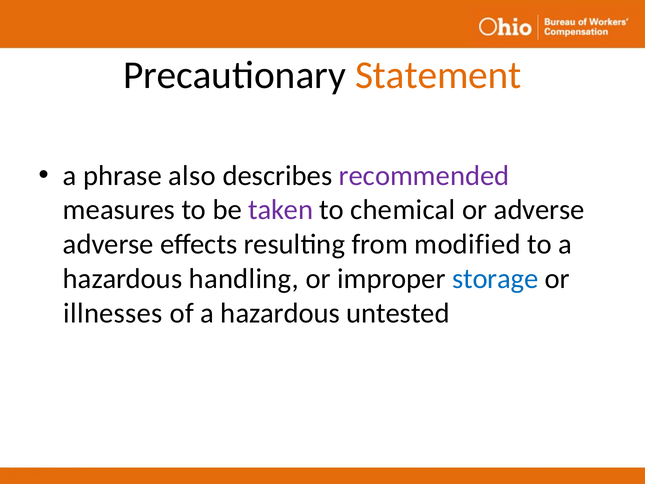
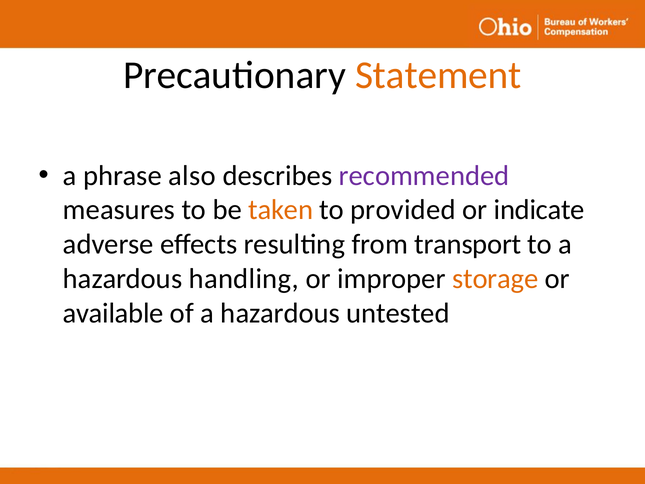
taken colour: purple -> orange
chemical: chemical -> provided
or adverse: adverse -> indicate
modified: modified -> transport
storage colour: blue -> orange
illnesses: illnesses -> available
